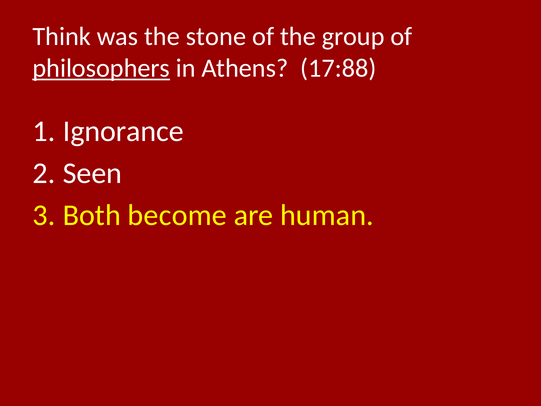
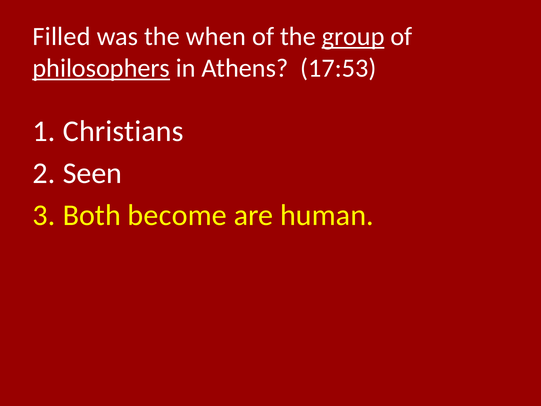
Think: Think -> Filled
stone: stone -> when
group underline: none -> present
17:88: 17:88 -> 17:53
Ignorance: Ignorance -> Christians
